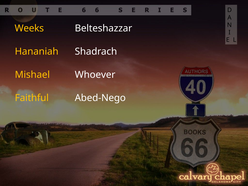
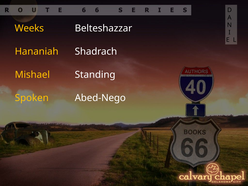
Whoever: Whoever -> Standing
Faithful: Faithful -> Spoken
